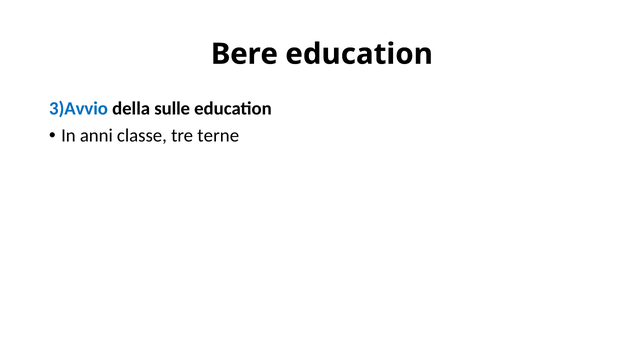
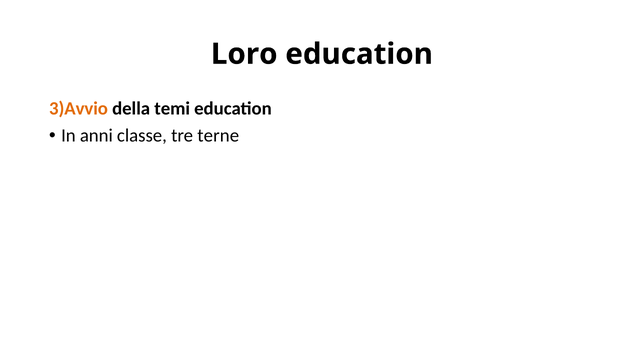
Bere: Bere -> Loro
3)Avvio colour: blue -> orange
sulle: sulle -> temi
